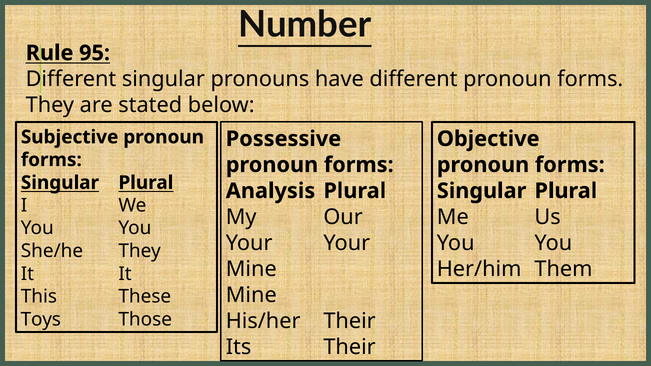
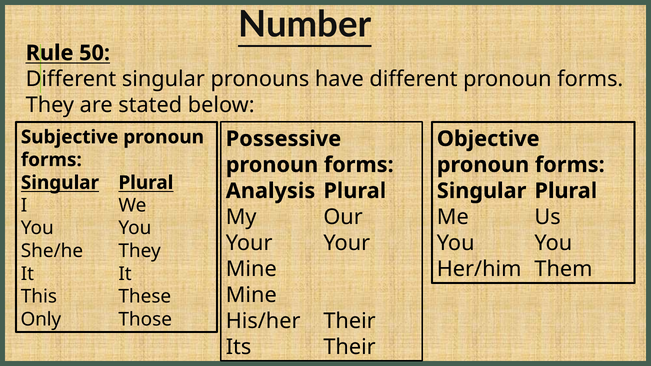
95: 95 -> 50
Toys: Toys -> Only
